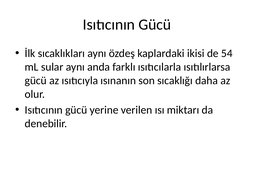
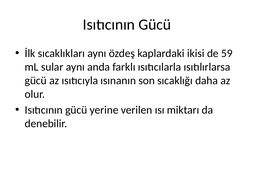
54: 54 -> 59
